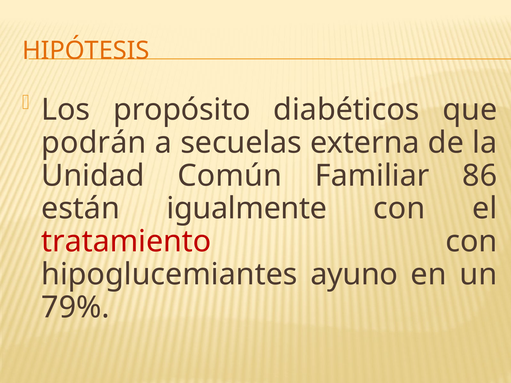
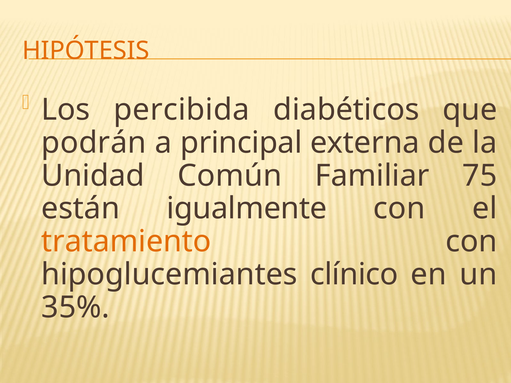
propósito: propósito -> percibida
secuelas: secuelas -> principal
86: 86 -> 75
tratamiento colour: red -> orange
ayuno: ayuno -> clínico
79%: 79% -> 35%
